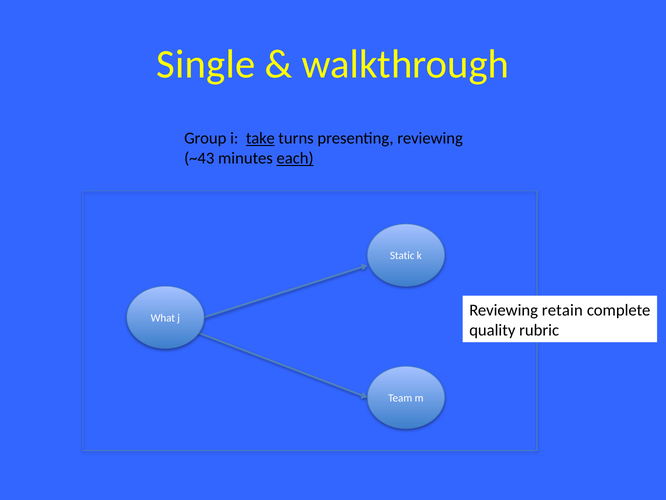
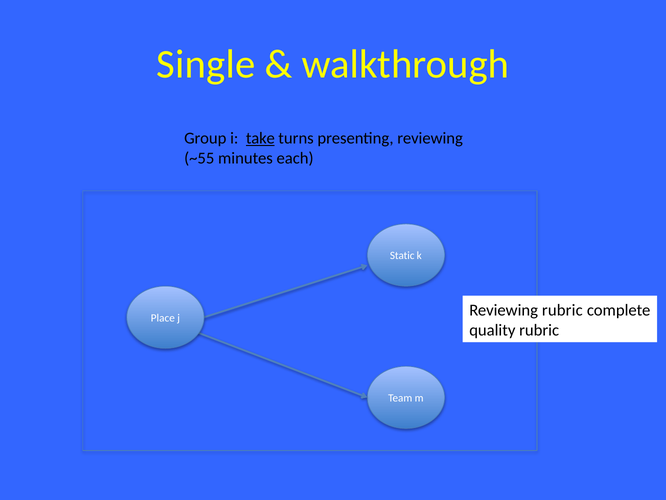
~43: ~43 -> ~55
each underline: present -> none
Reviewing retain: retain -> rubric
What: What -> Place
